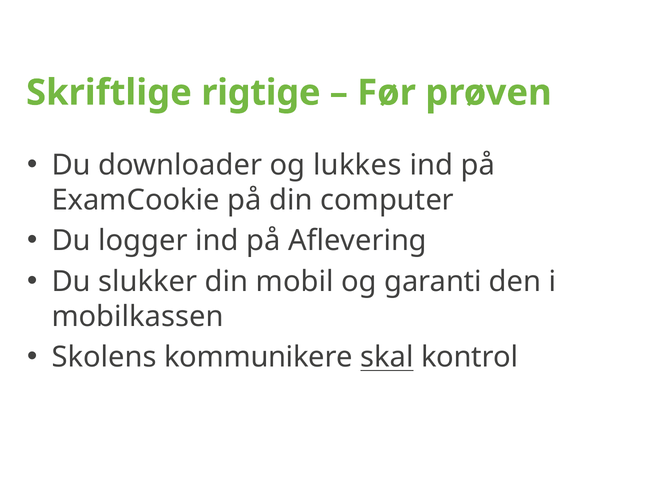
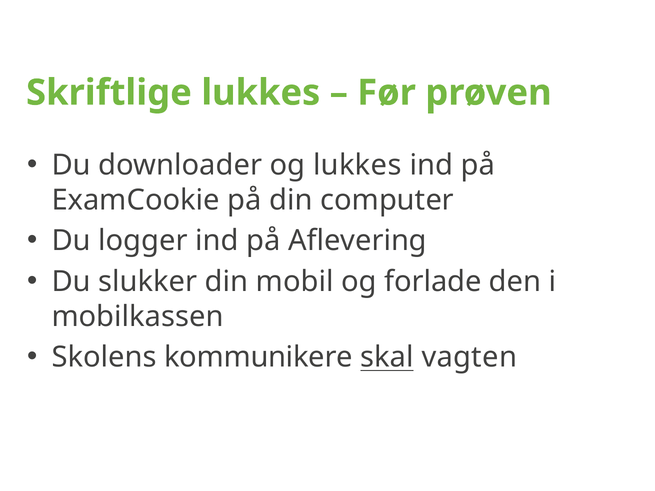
Skriftlige rigtige: rigtige -> lukkes
garanti: garanti -> forlade
kontrol: kontrol -> vagten
